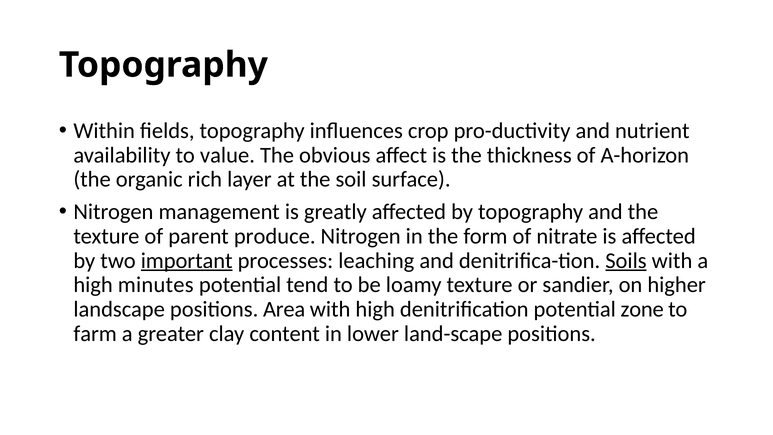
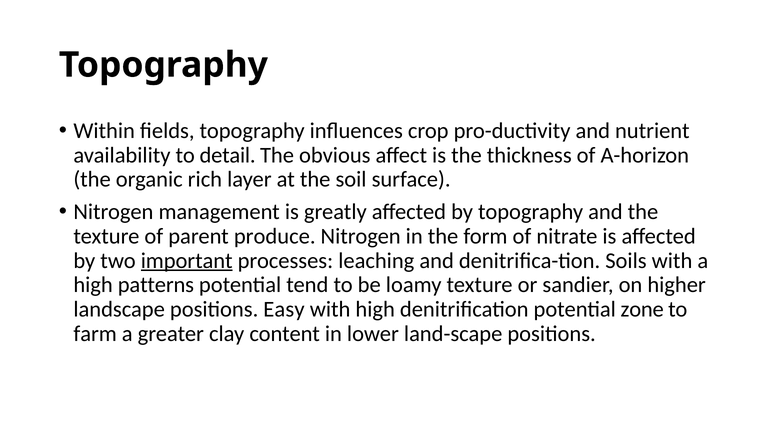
value: value -> detail
Soils underline: present -> none
minutes: minutes -> patterns
Area: Area -> Easy
